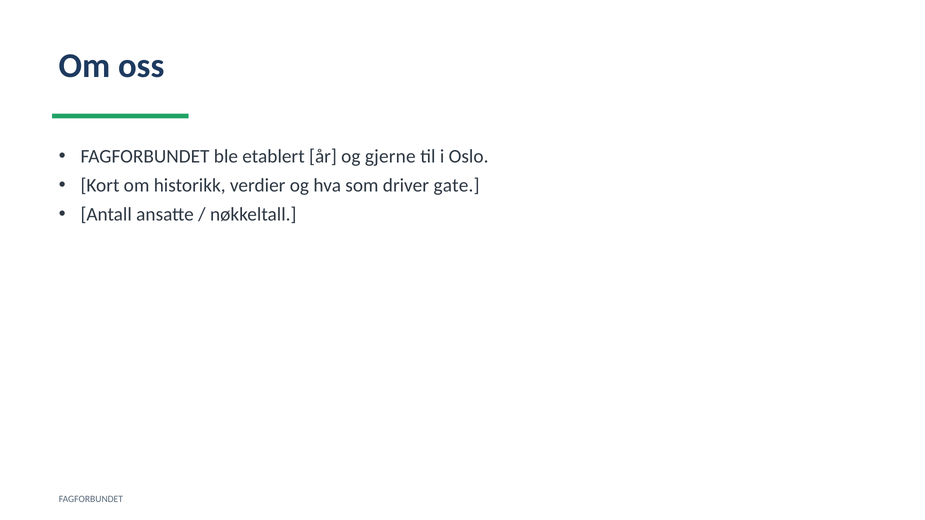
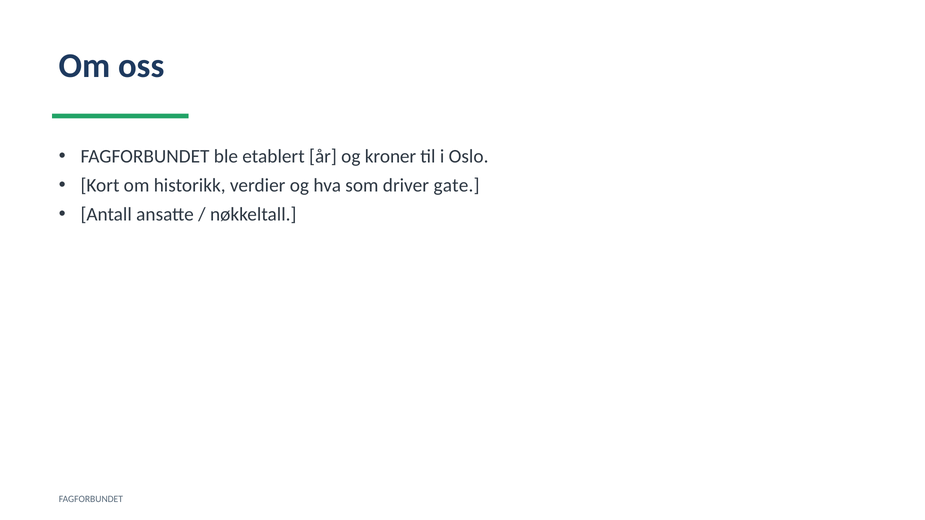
gjerne: gjerne -> kroner
